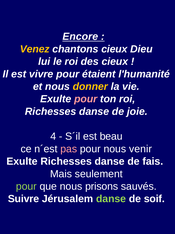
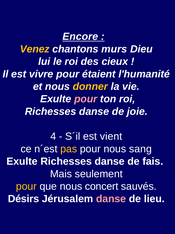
chantons cieux: cieux -> murs
beau: beau -> vient
pas colour: pink -> yellow
venir: venir -> sang
pour at (26, 186) colour: light green -> yellow
prisons: prisons -> concert
Suivre: Suivre -> Désirs
danse at (111, 198) colour: light green -> pink
soif: soif -> lieu
